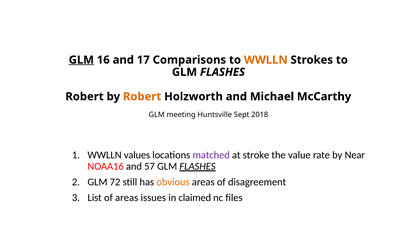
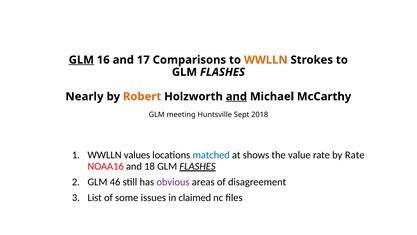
Robert at (85, 96): Robert -> Nearly
and at (236, 96) underline: none -> present
matched colour: purple -> blue
stroke: stroke -> shows
by Near: Near -> Rate
57: 57 -> 18
72: 72 -> 46
obvious colour: orange -> purple
of areas: areas -> some
